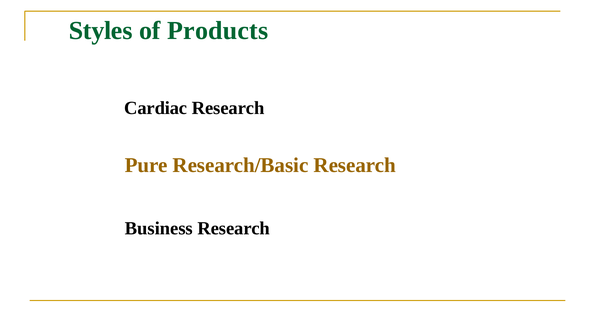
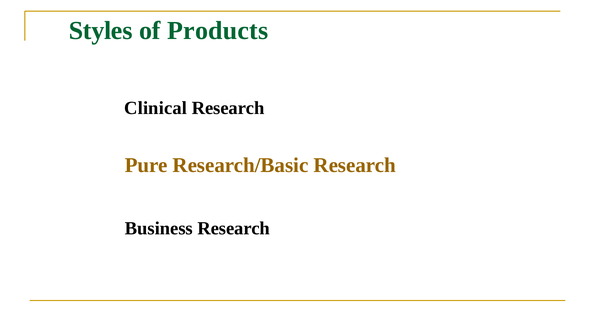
Cardiac: Cardiac -> Clinical
